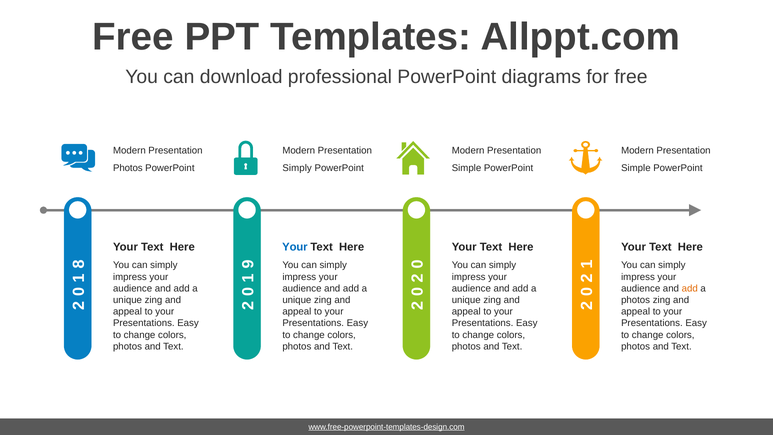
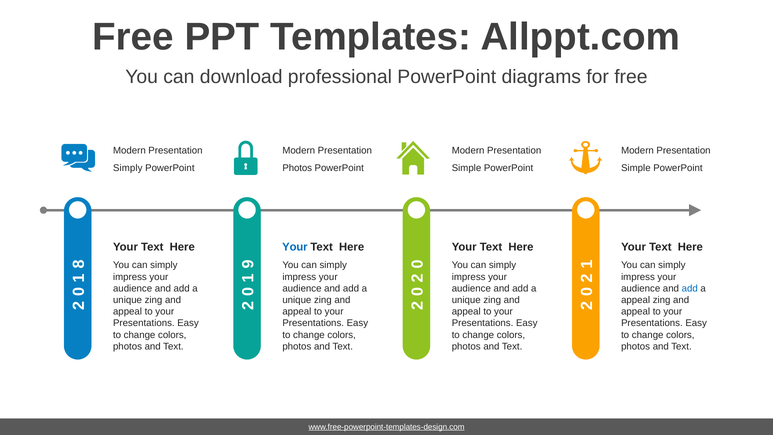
Photos at (128, 168): Photos -> Simply
Simply at (297, 168): Simply -> Photos
add at (690, 288) colour: orange -> blue
photos at (636, 300): photos -> appeal
